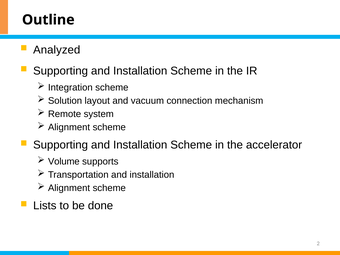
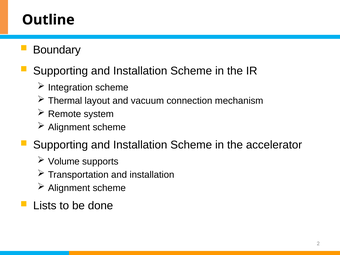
Analyzed: Analyzed -> Boundary
Solution: Solution -> Thermal
